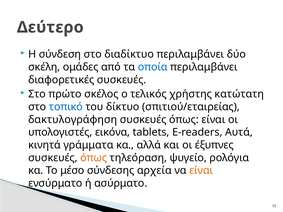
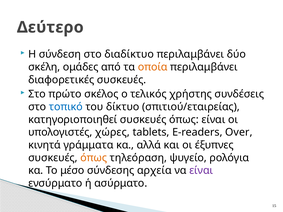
οποία colour: blue -> orange
κατώτατη: κατώτατη -> συνδέσεις
δακτυλογράφηση: δακτυλογράφηση -> κατηγοριοποιηθεί
εικόνα: εικόνα -> χώρες
Αυτά: Αυτά -> Over
είναι at (201, 171) colour: orange -> purple
